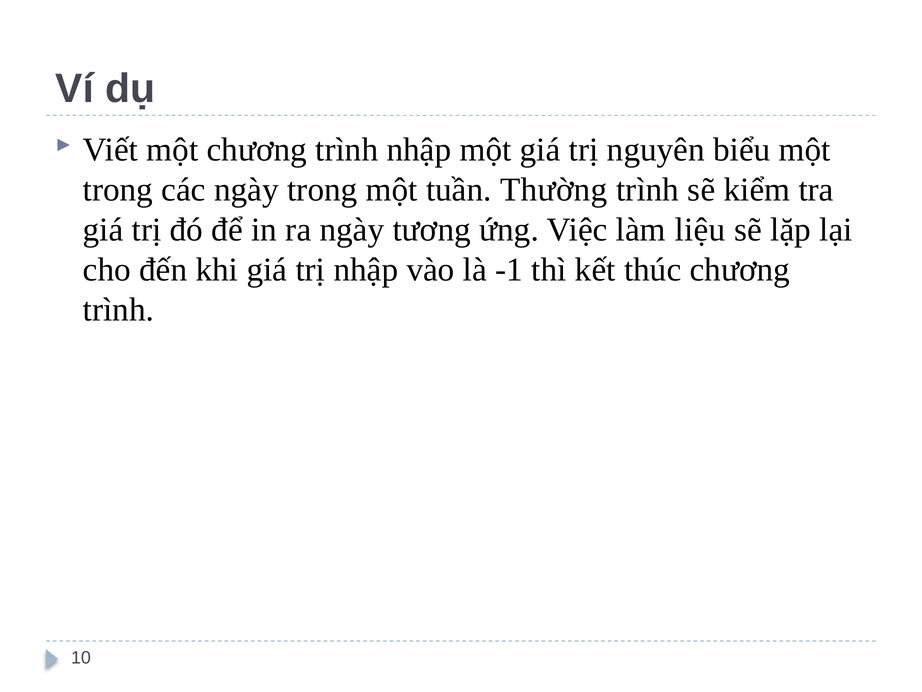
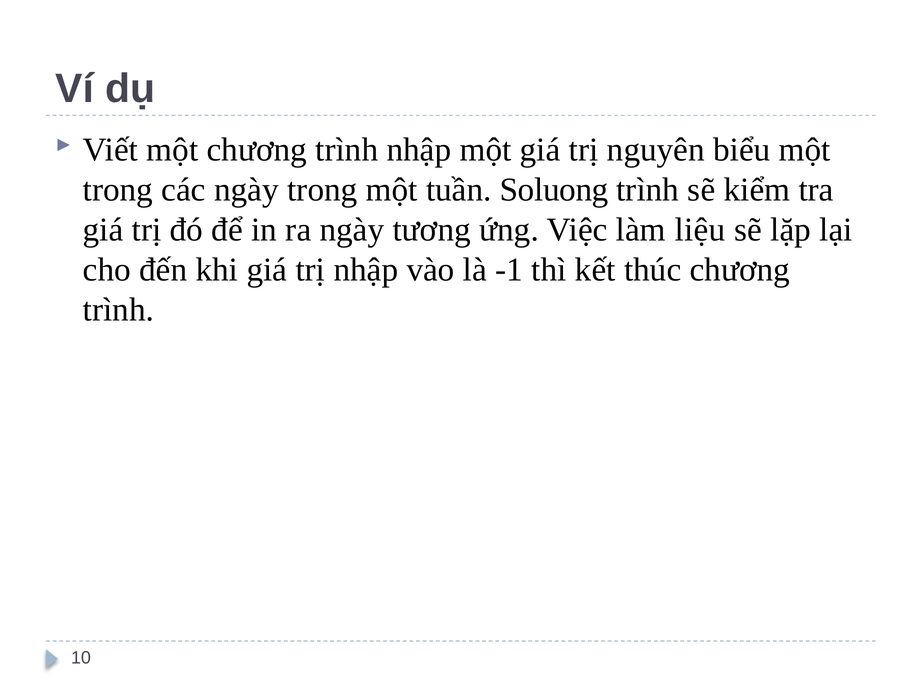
Thường: Thường -> Soluong
